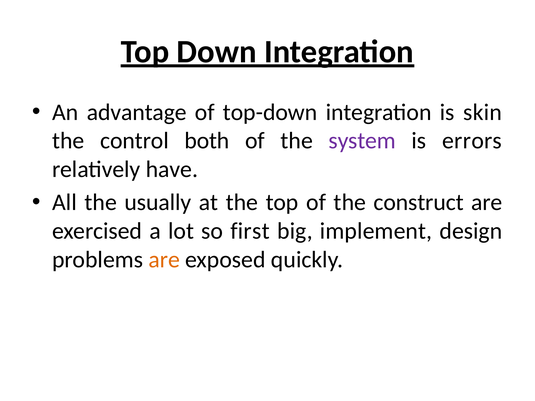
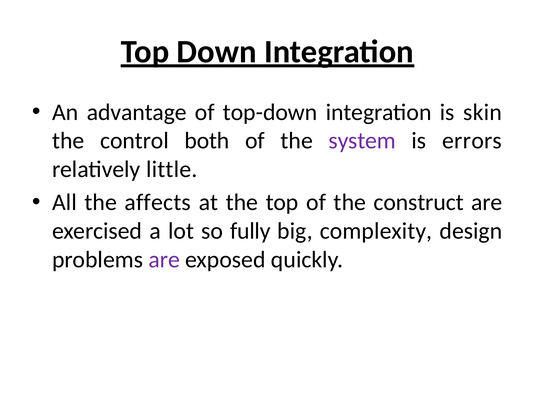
have: have -> little
usually: usually -> affects
first: first -> fully
implement: implement -> complexity
are at (164, 260) colour: orange -> purple
